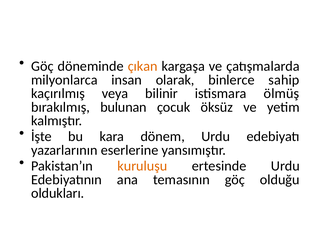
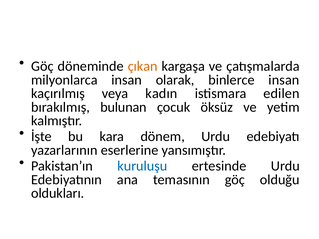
binlerce sahip: sahip -> insan
bilinir: bilinir -> kadın
ölmüş: ölmüş -> edilen
kuruluşu colour: orange -> blue
